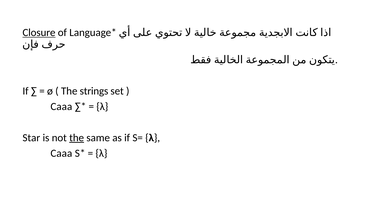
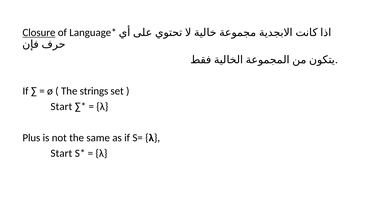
Caaa at (61, 107): Caaa -> Start
Star: Star -> Plus
the at (77, 138) underline: present -> none
Caaa at (61, 154): Caaa -> Start
